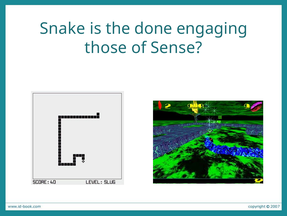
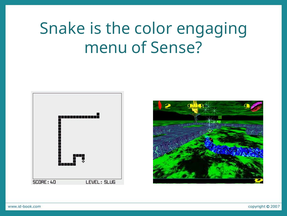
done: done -> color
those: those -> menu
